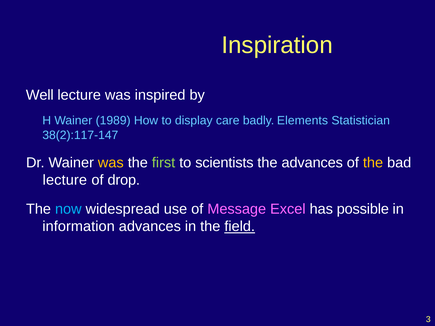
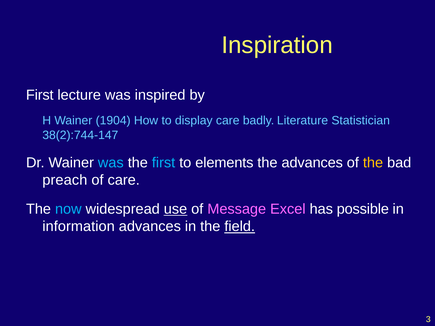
Well at (40, 95): Well -> First
1989: 1989 -> 1904
Elements: Elements -> Literature
38(2):117-147: 38(2):117-147 -> 38(2):744-147
was at (111, 163) colour: yellow -> light blue
first at (164, 163) colour: light green -> light blue
scientists: scientists -> elements
lecture at (65, 180): lecture -> preach
of drop: drop -> care
use underline: none -> present
